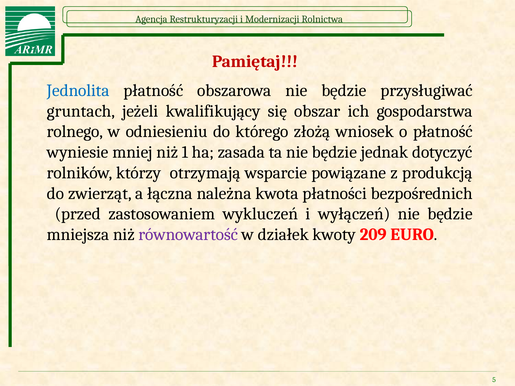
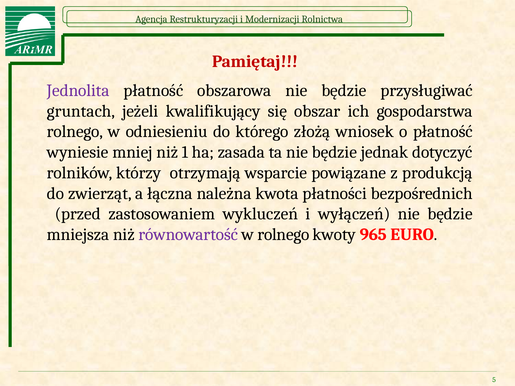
Jednolita colour: blue -> purple
w działek: działek -> rolnego
209: 209 -> 965
